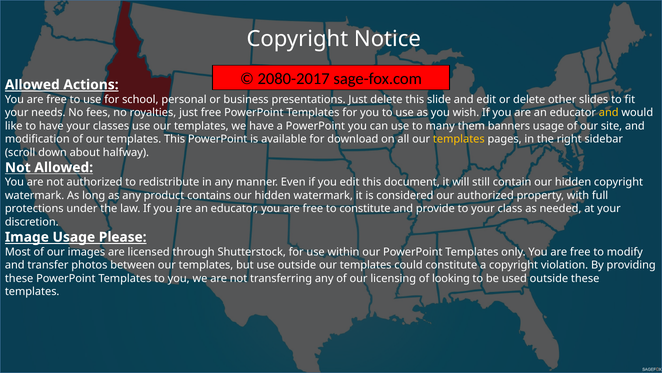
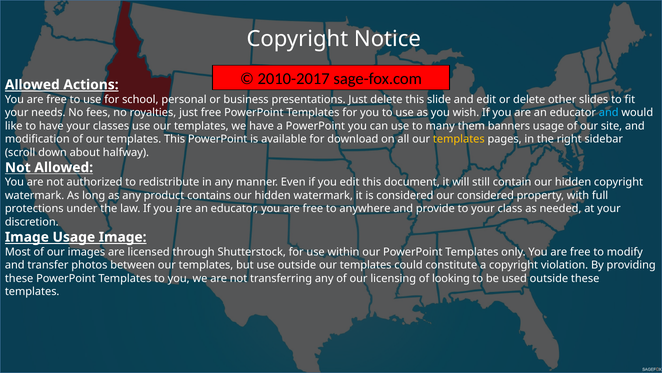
2080-2017: 2080-2017 -> 2010-2017
and at (609, 112) colour: yellow -> light blue
our authorized: authorized -> considered
to constitute: constitute -> anywhere
Usage Please: Please -> Image
